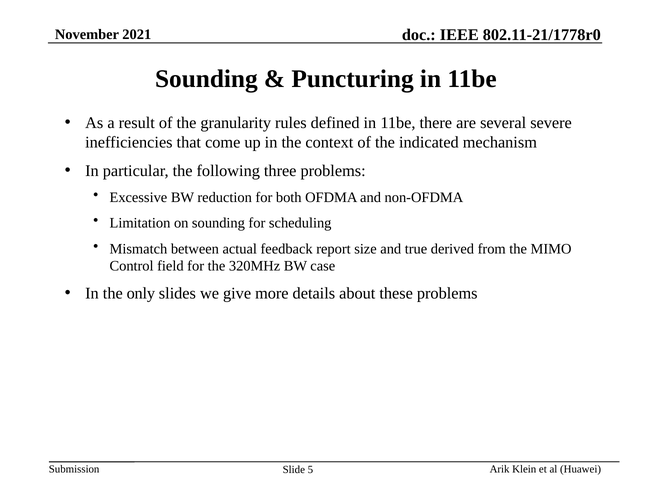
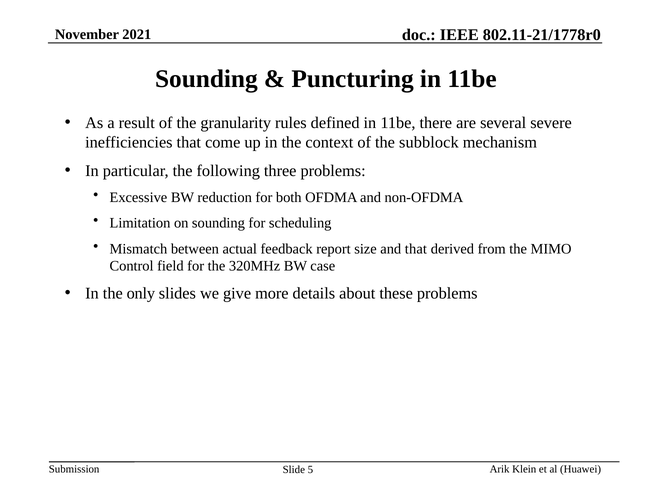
indicated: indicated -> subblock
and true: true -> that
